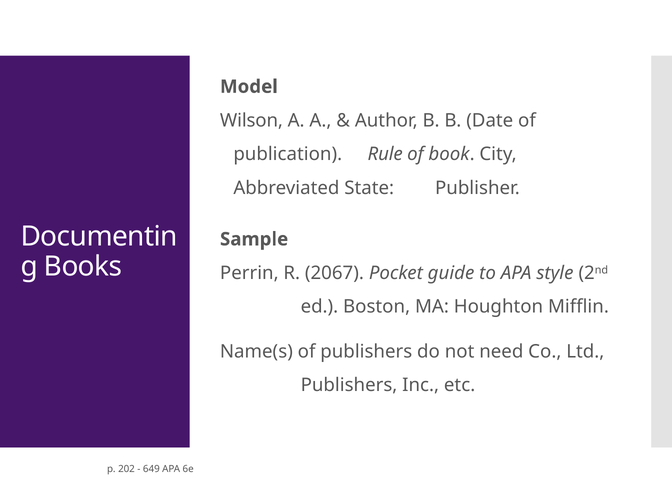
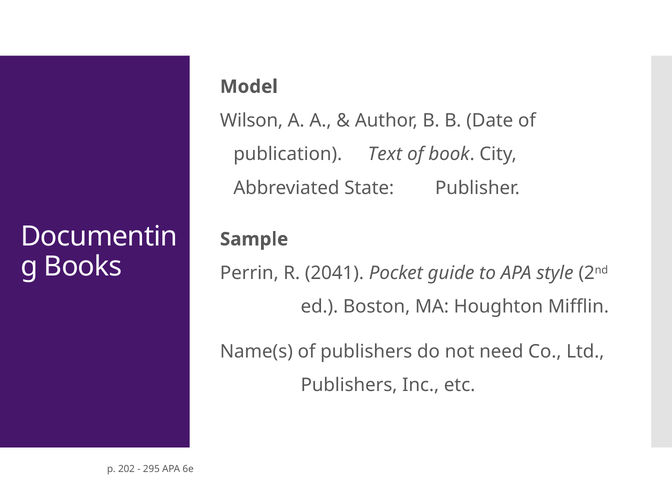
Rule: Rule -> Text
2067: 2067 -> 2041
649: 649 -> 295
